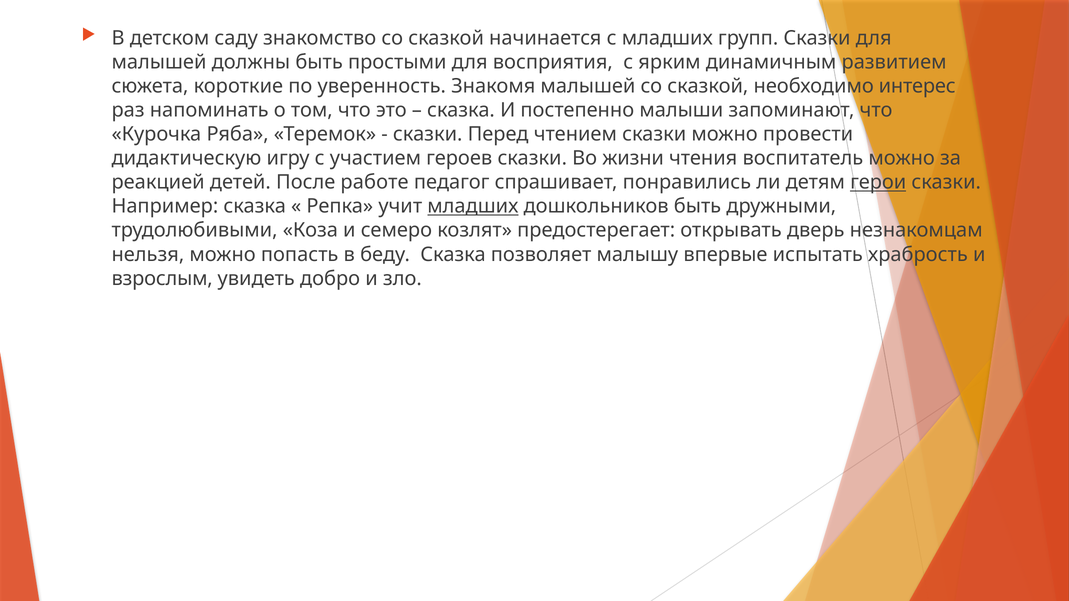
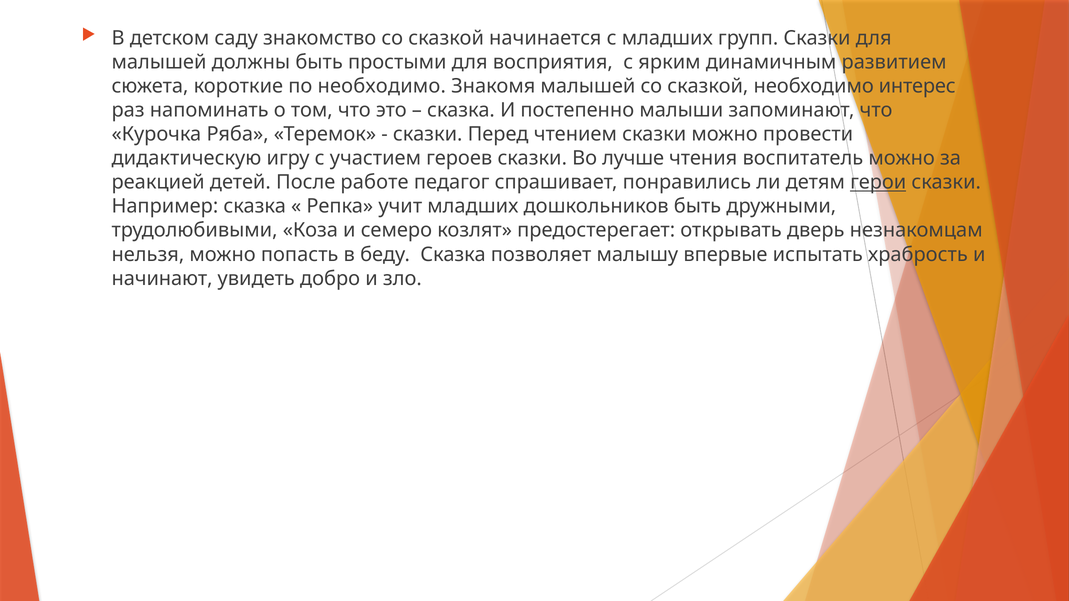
по уверенность: уверенность -> необходимо
жизни: жизни -> лучше
младших at (473, 206) underline: present -> none
взрослым: взрослым -> начинают
